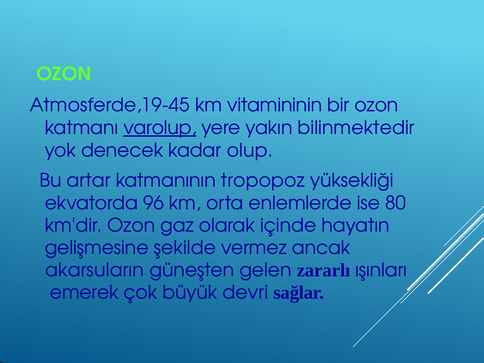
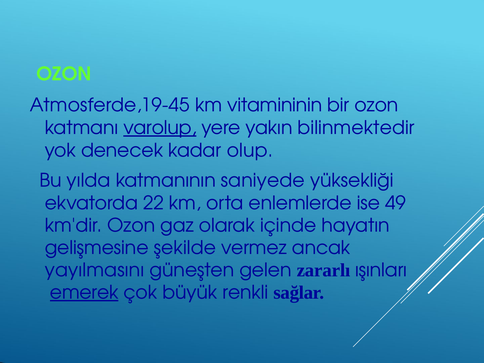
artar: artar -> yılda
tropopoz: tropopoz -> saniyede
96: 96 -> 22
80: 80 -> 49
akarsuların: akarsuların -> yayılmasını
emerek underline: none -> present
devri: devri -> renkli
